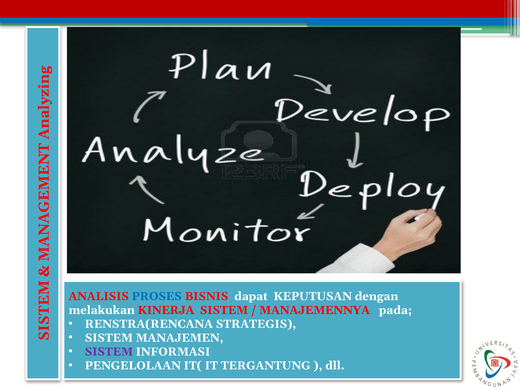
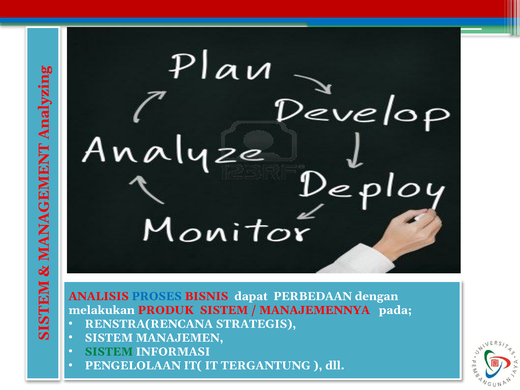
KEPUTUSAN: KEPUTUSAN -> PERBEDAAN
KINERJA: KINERJA -> PRODUK
SISTEM at (109, 352) colour: purple -> green
